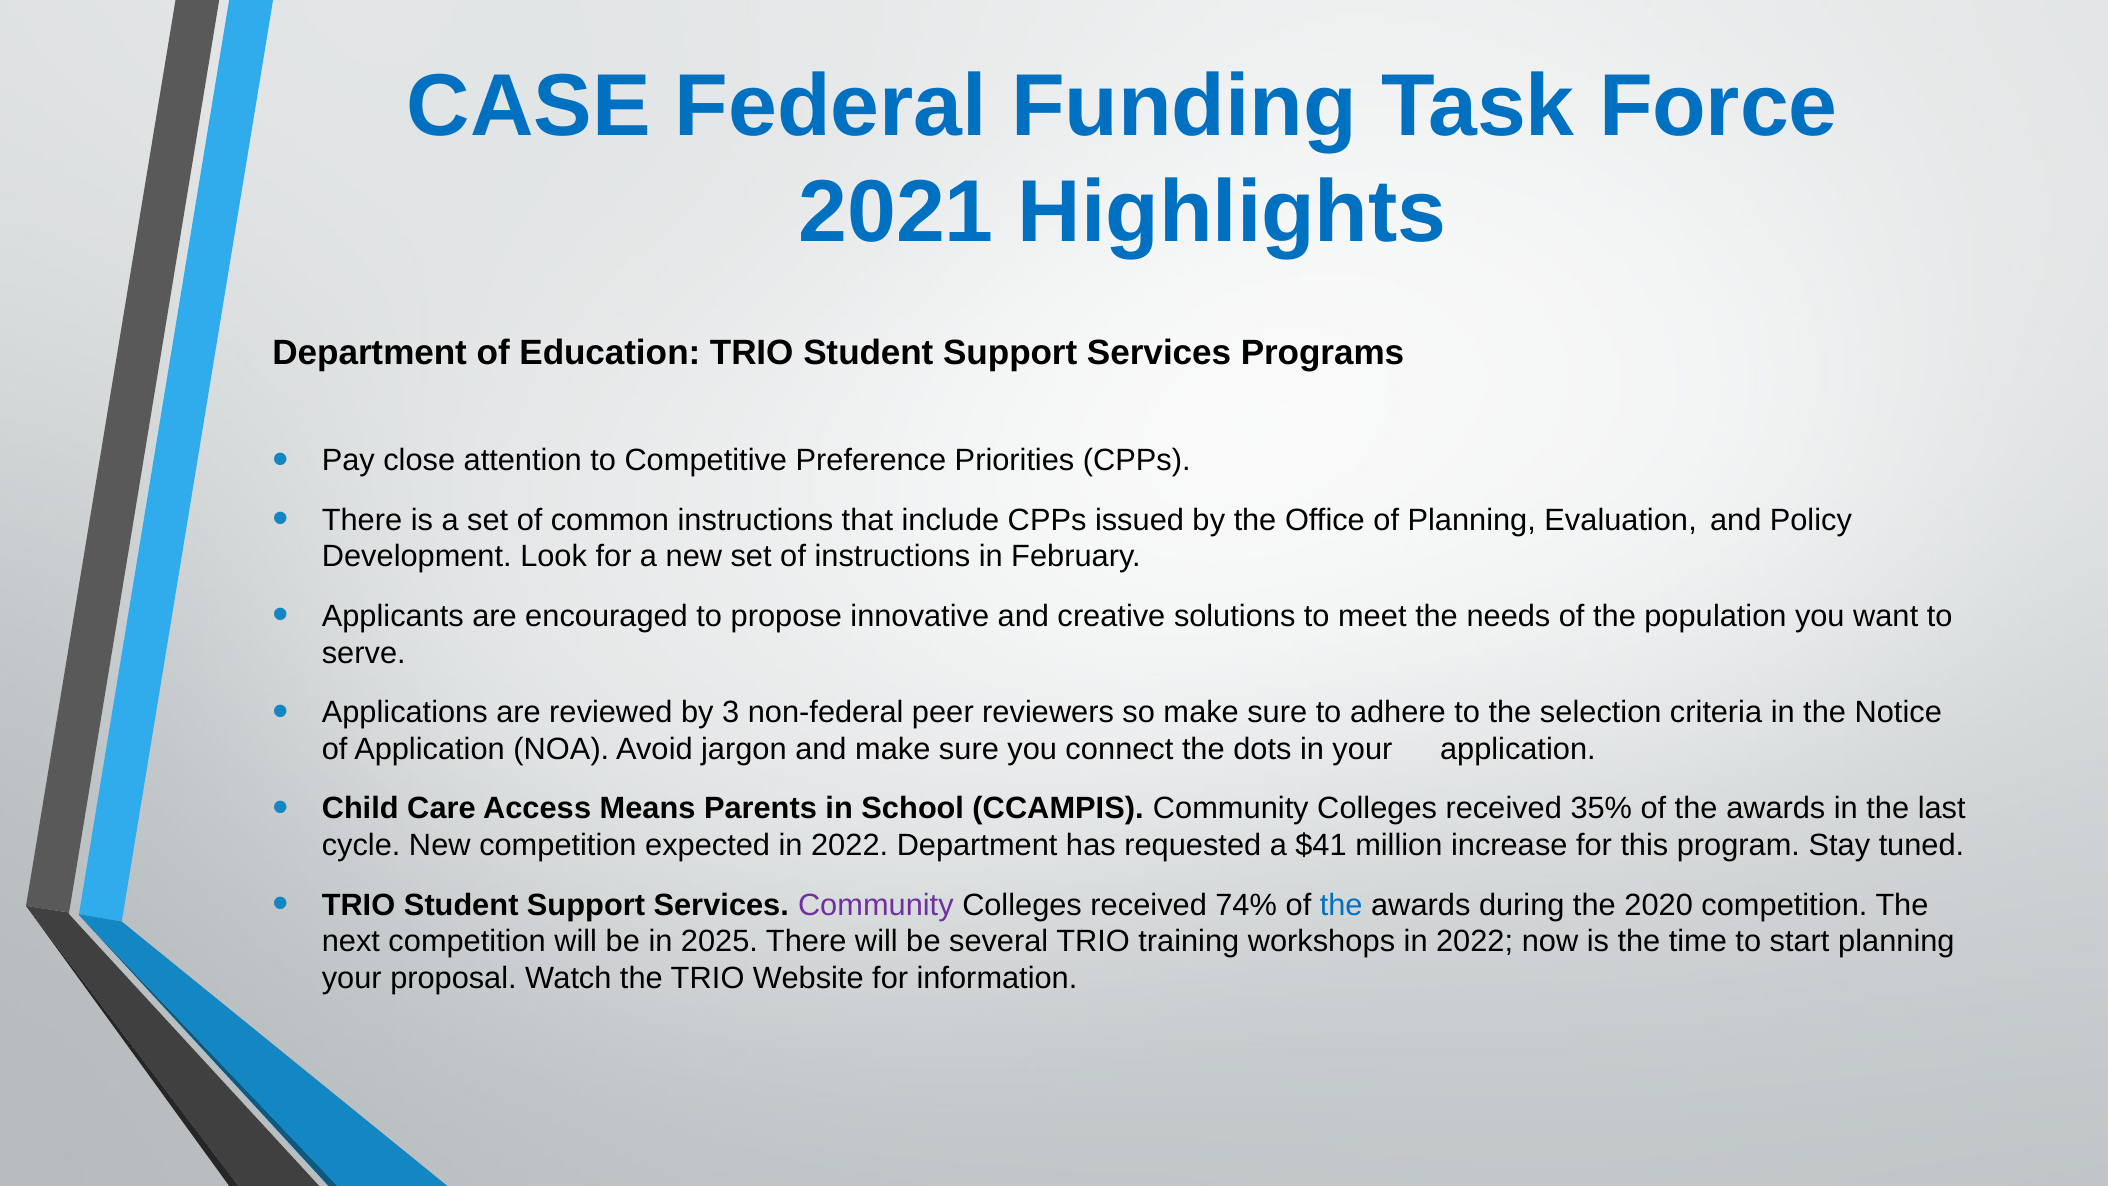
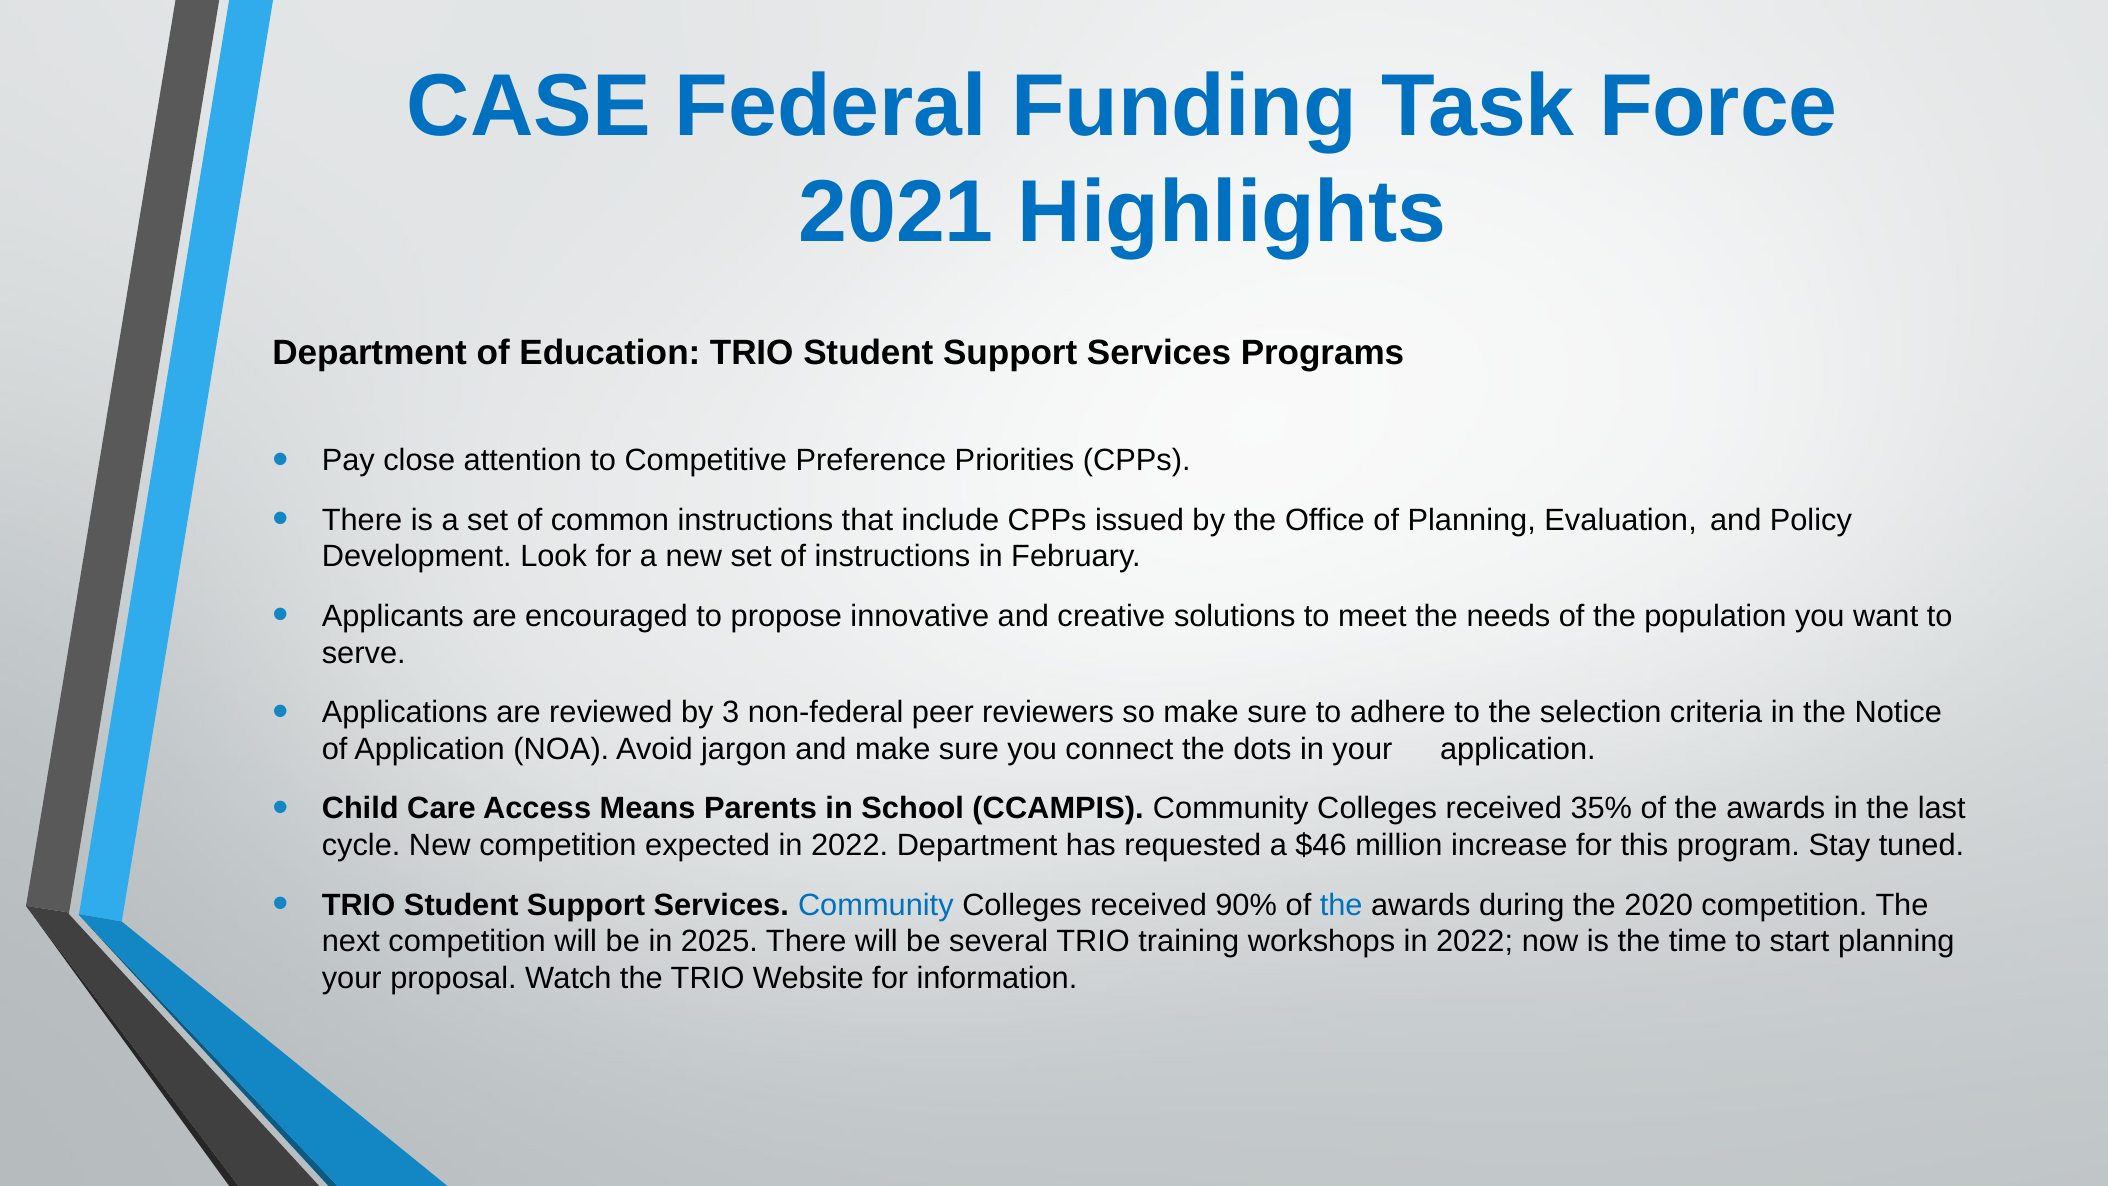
$41: $41 -> $46
Community at (876, 905) colour: purple -> blue
74%: 74% -> 90%
